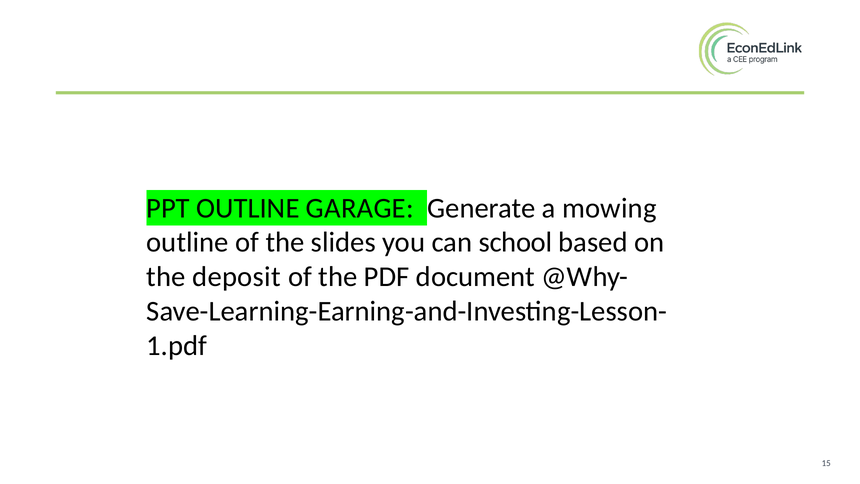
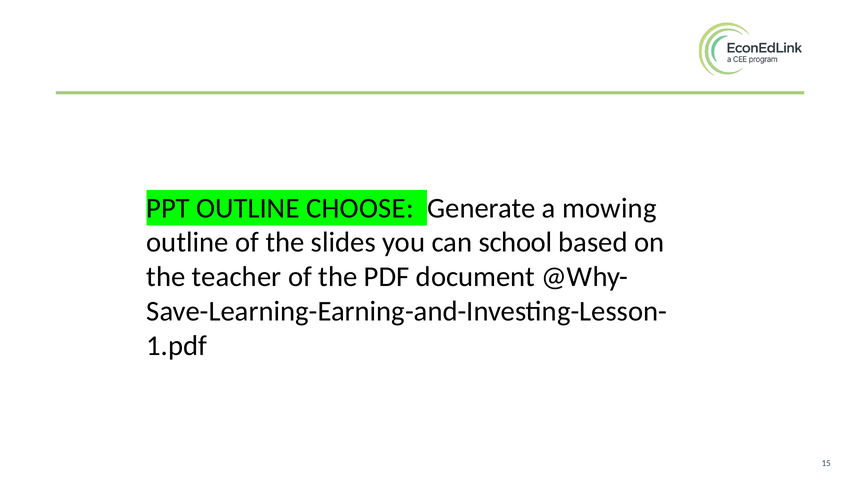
GARAGE: GARAGE -> CHOOSE
deposit: deposit -> teacher
